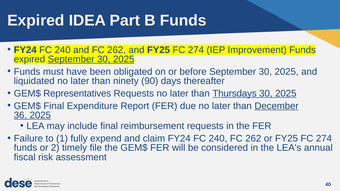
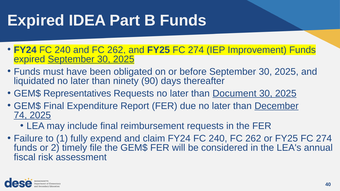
Thursdays: Thursdays -> Document
36: 36 -> 74
